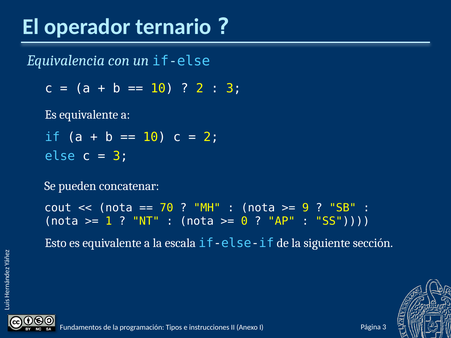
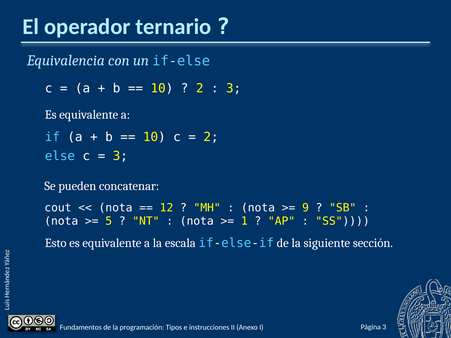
70: 70 -> 12
1: 1 -> 5
0: 0 -> 1
